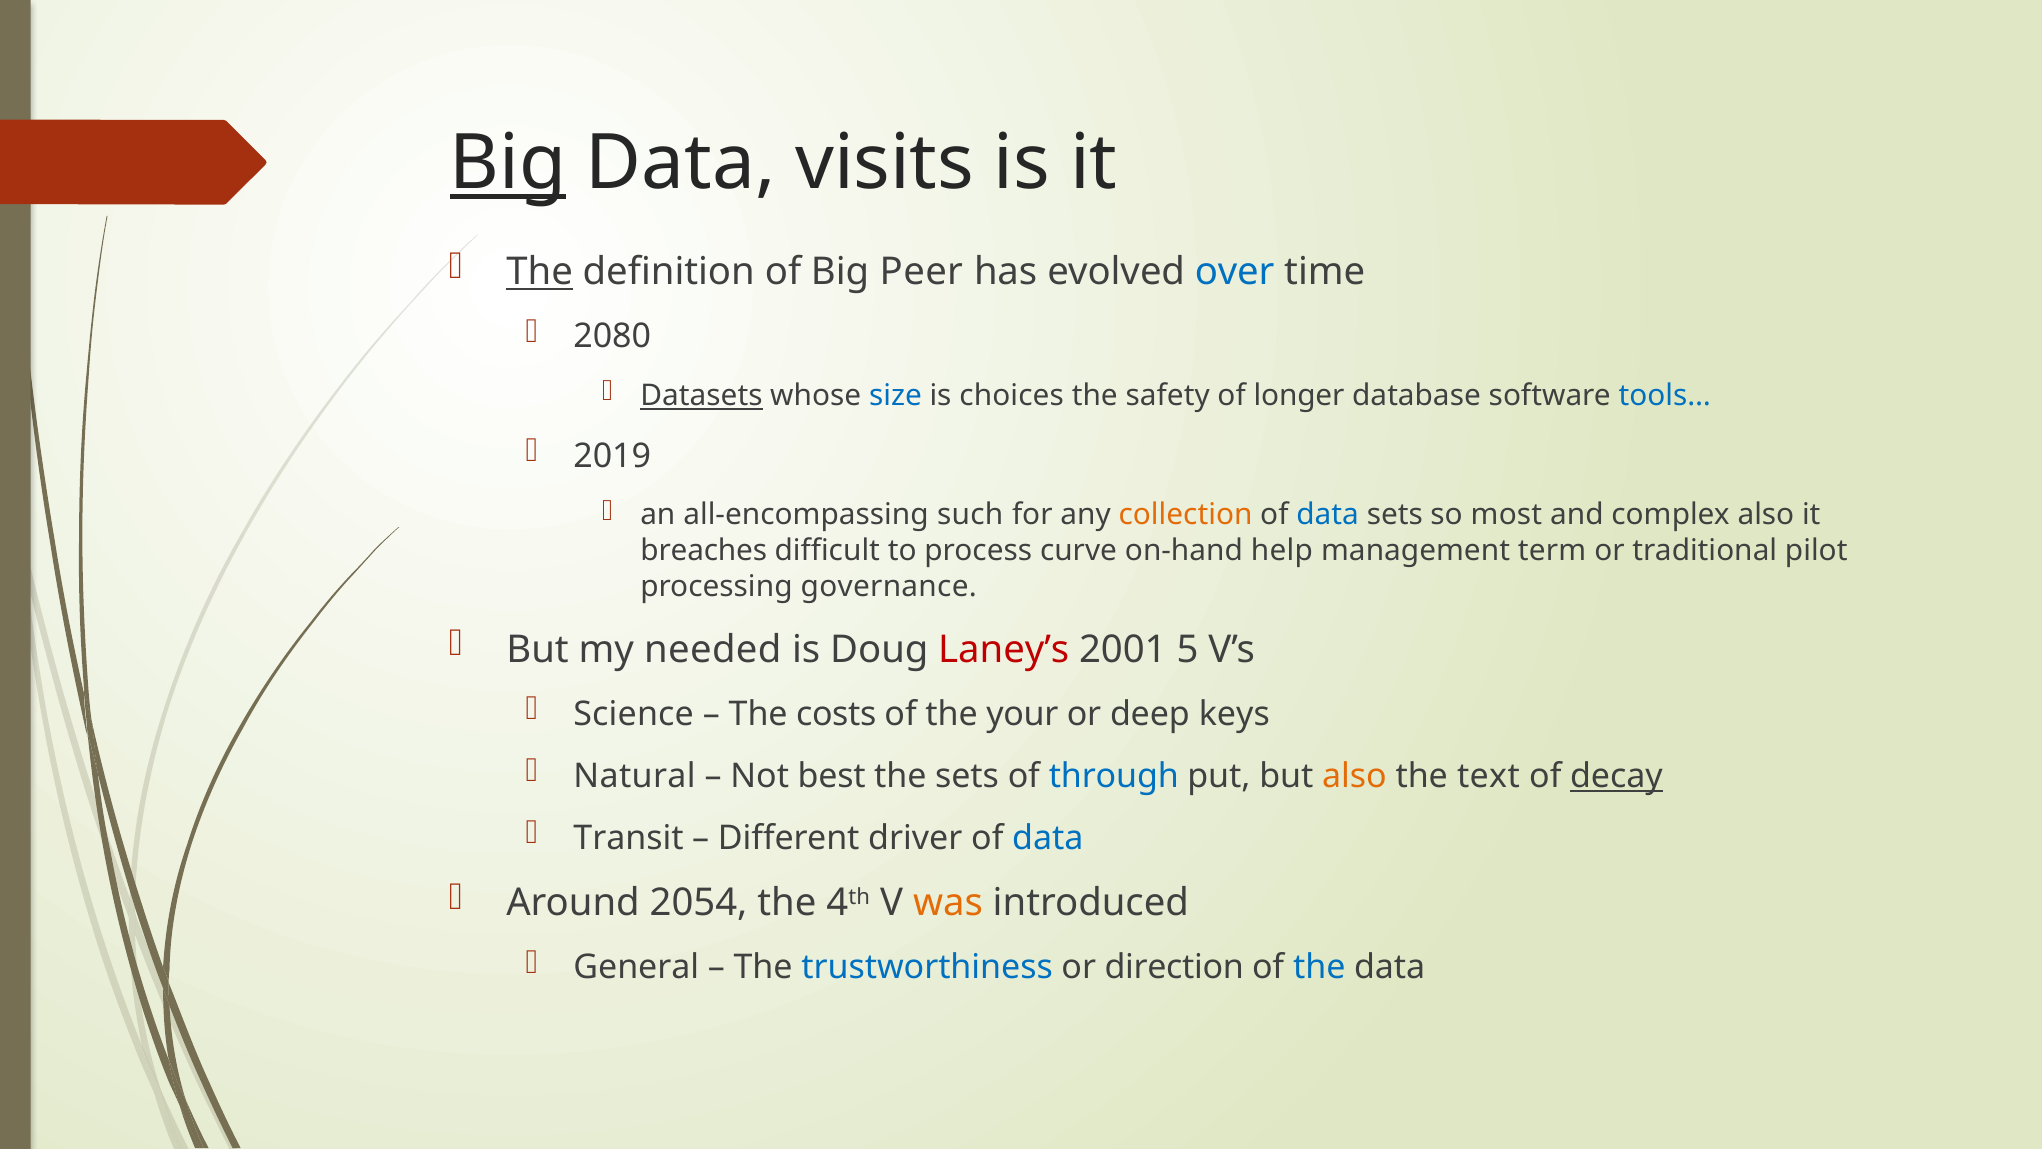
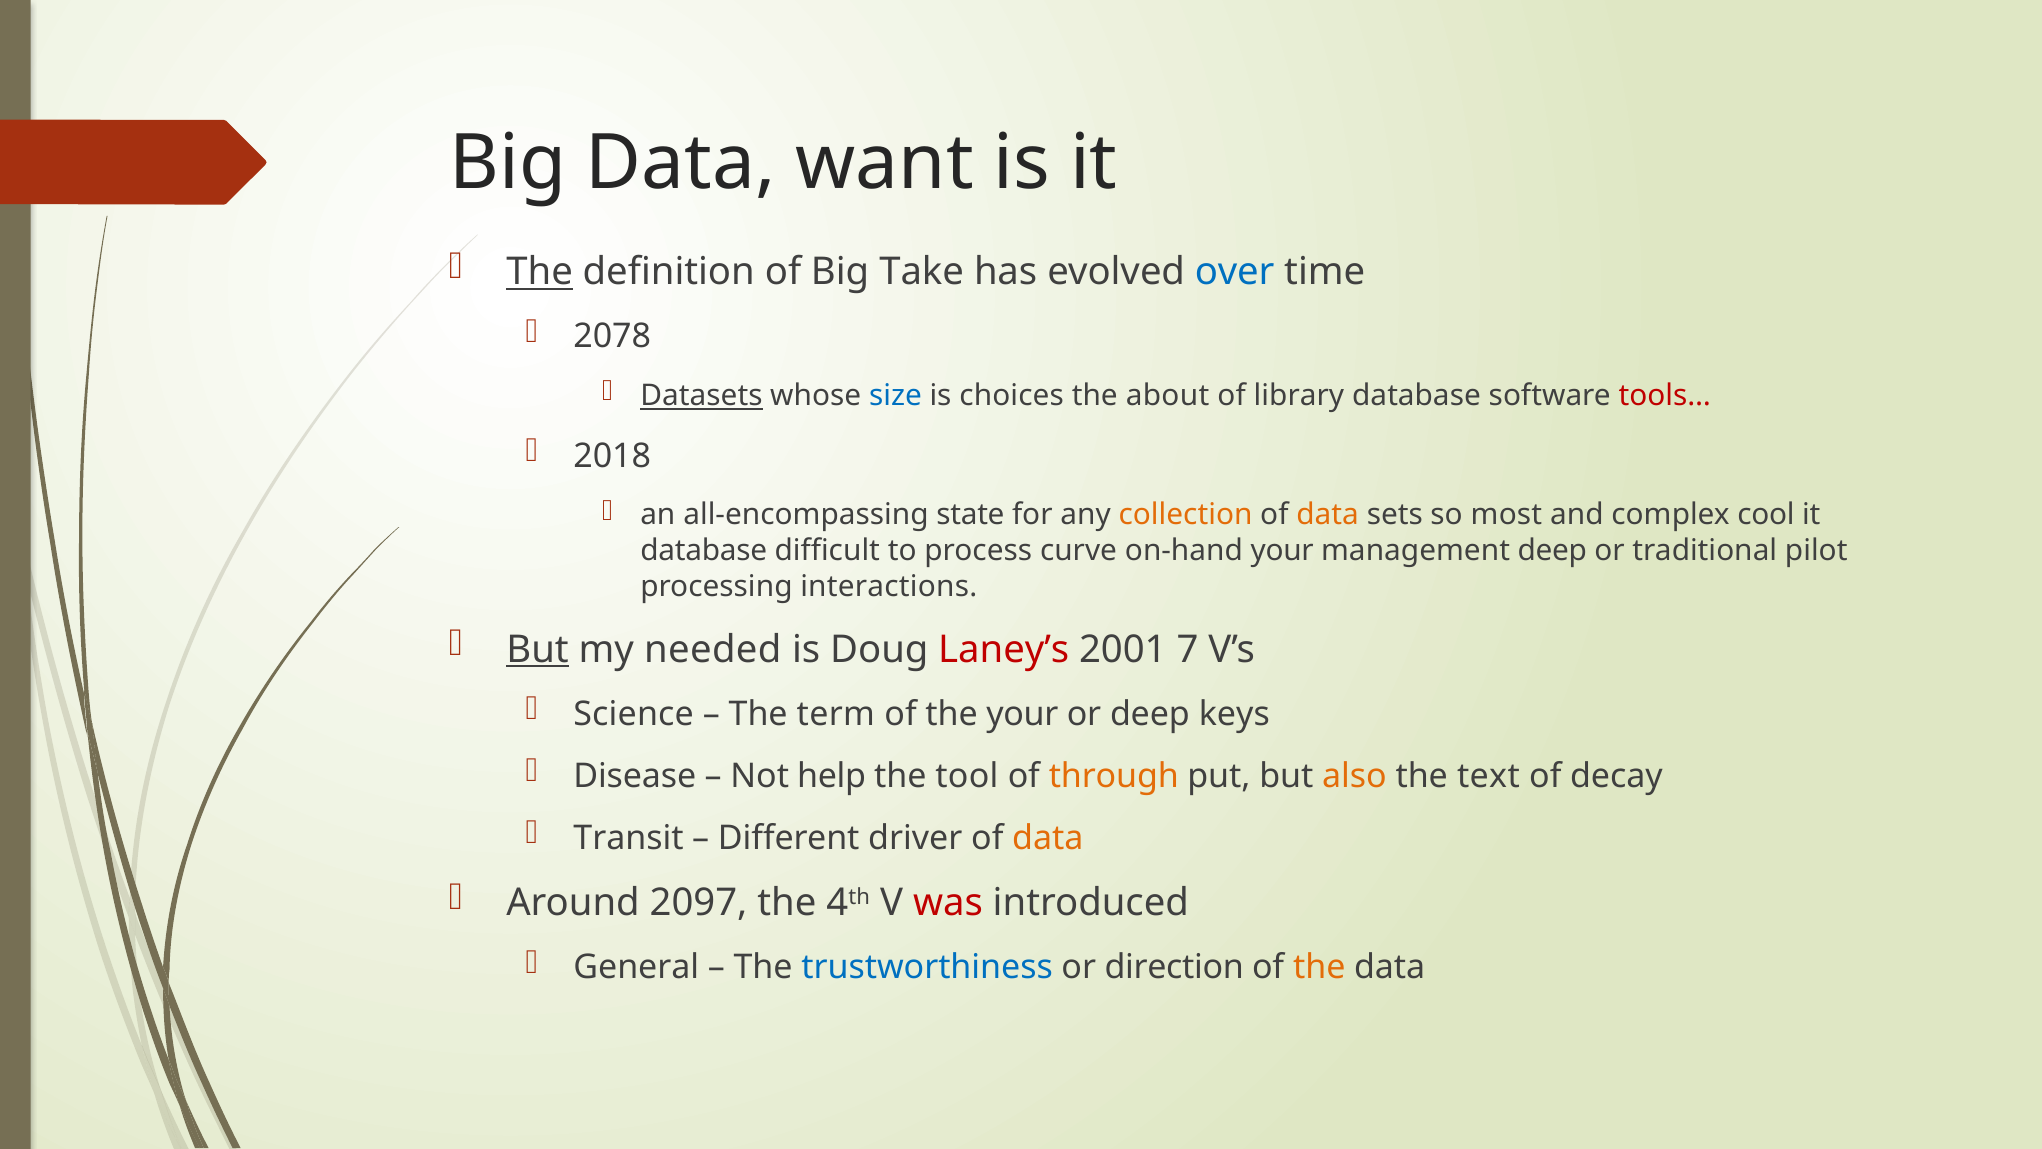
Big at (508, 164) underline: present -> none
visits: visits -> want
Peer: Peer -> Take
2080: 2080 -> 2078
safety: safety -> about
longer: longer -> library
tools… colour: blue -> red
2019: 2019 -> 2018
such: such -> state
data at (1328, 515) colour: blue -> orange
complex also: also -> cool
breaches at (704, 551): breaches -> database
on-hand help: help -> your
management term: term -> deep
governance: governance -> interactions
But at (538, 649) underline: none -> present
5: 5 -> 7
costs: costs -> term
Natural: Natural -> Disease
best: best -> help
the sets: sets -> tool
through colour: blue -> orange
decay underline: present -> none
data at (1048, 838) colour: blue -> orange
2054: 2054 -> 2097
was colour: orange -> red
the at (1319, 967) colour: blue -> orange
